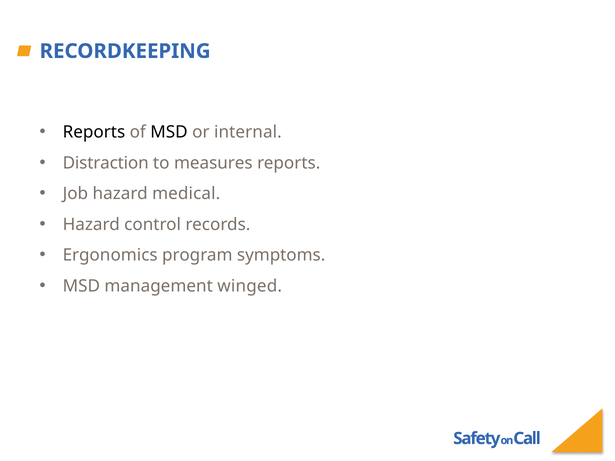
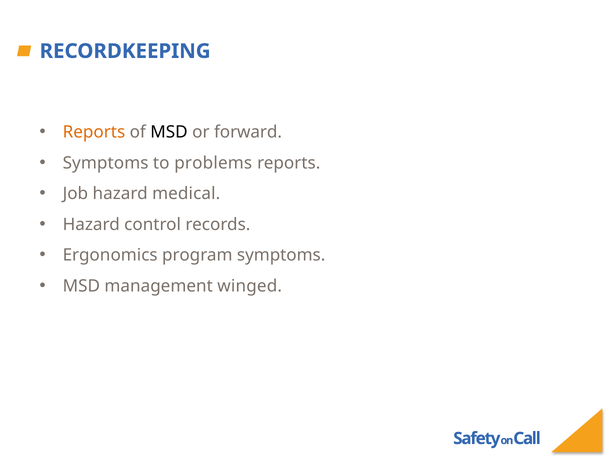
Reports at (94, 132) colour: black -> orange
internal: internal -> forward
Distraction at (106, 163): Distraction -> Symptoms
measures: measures -> problems
